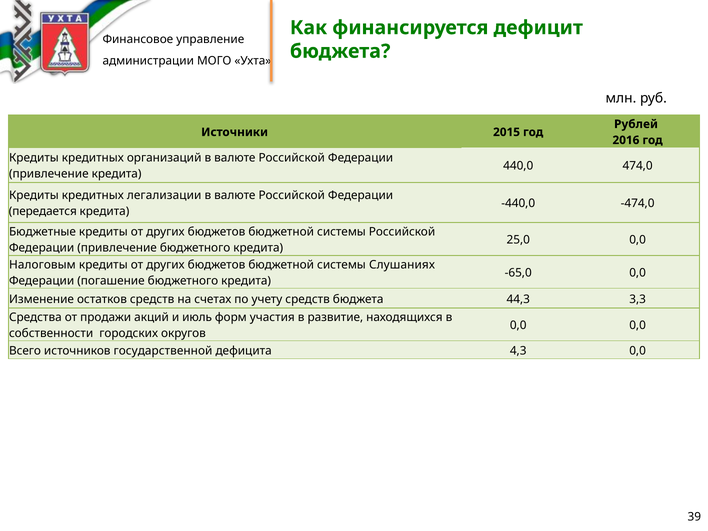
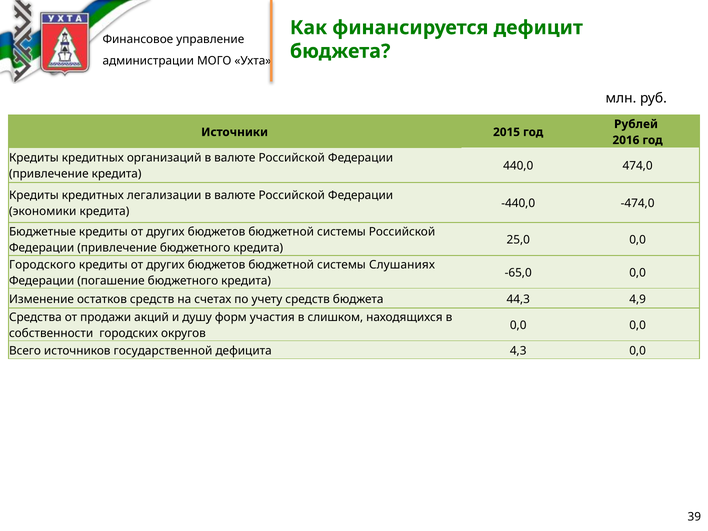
передается: передается -> экономики
Налоговым: Налоговым -> Городского
3,3: 3,3 -> 4,9
июль: июль -> душу
развитие: развитие -> слишком
